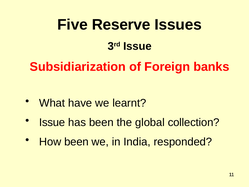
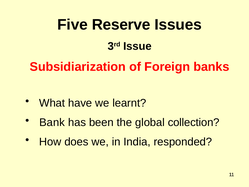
Issue at (52, 122): Issue -> Bank
How been: been -> does
